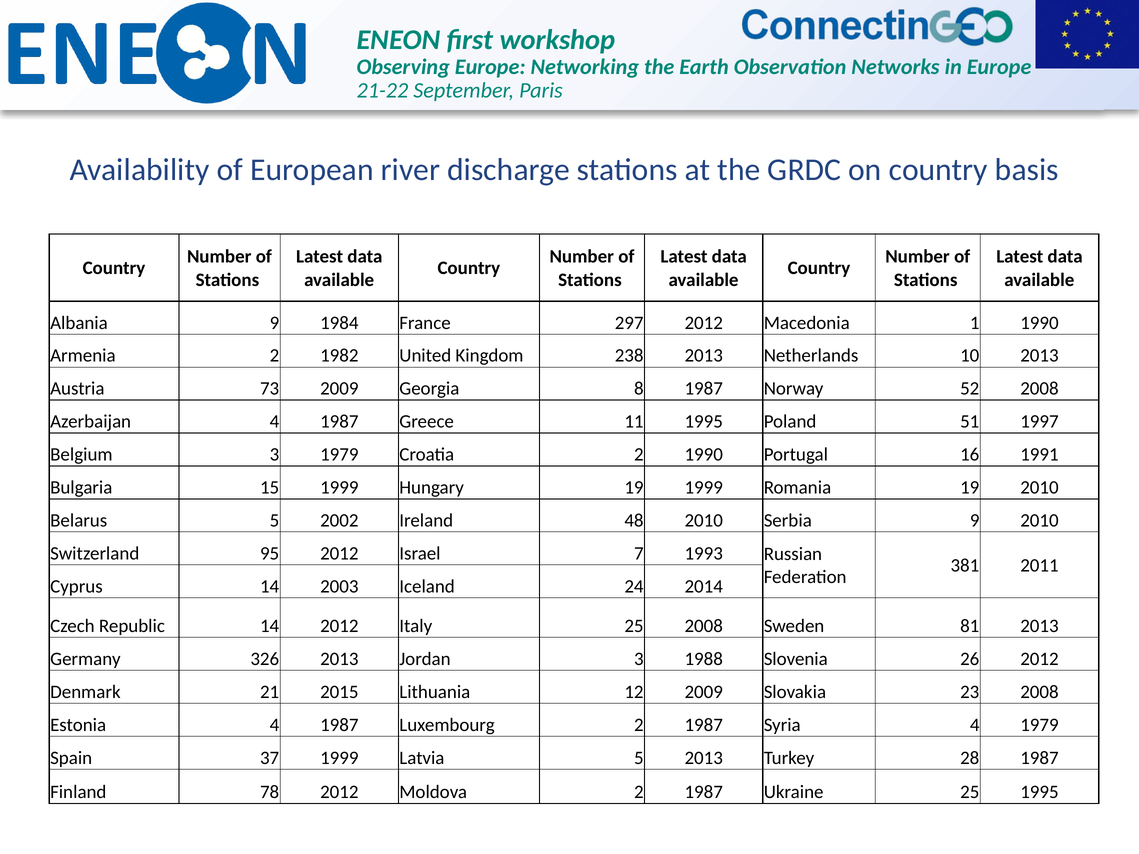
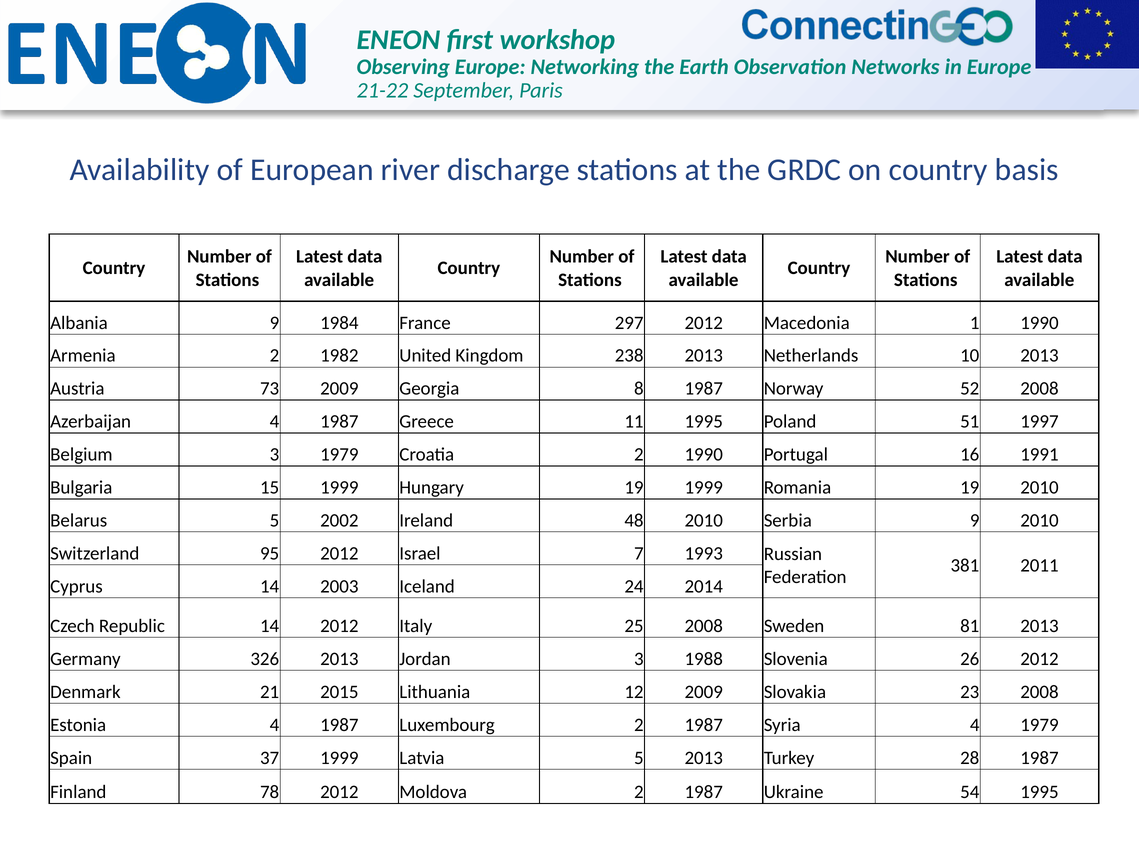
Ukraine 25: 25 -> 54
